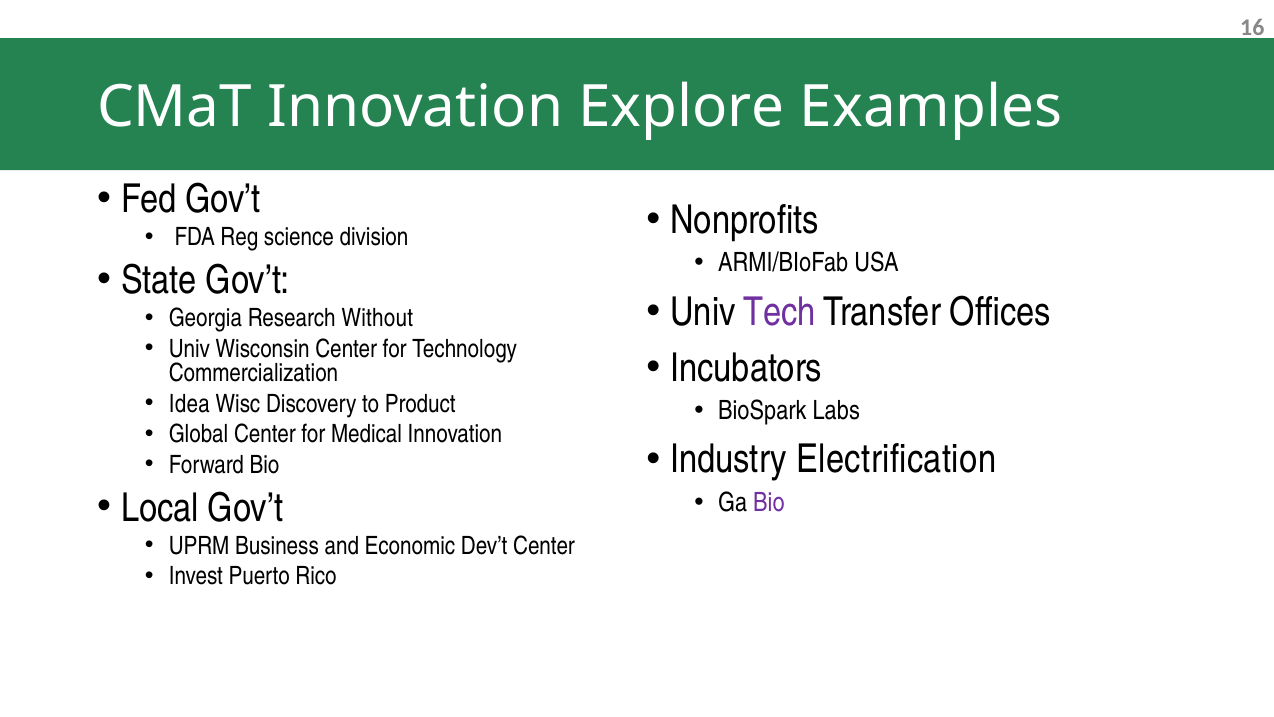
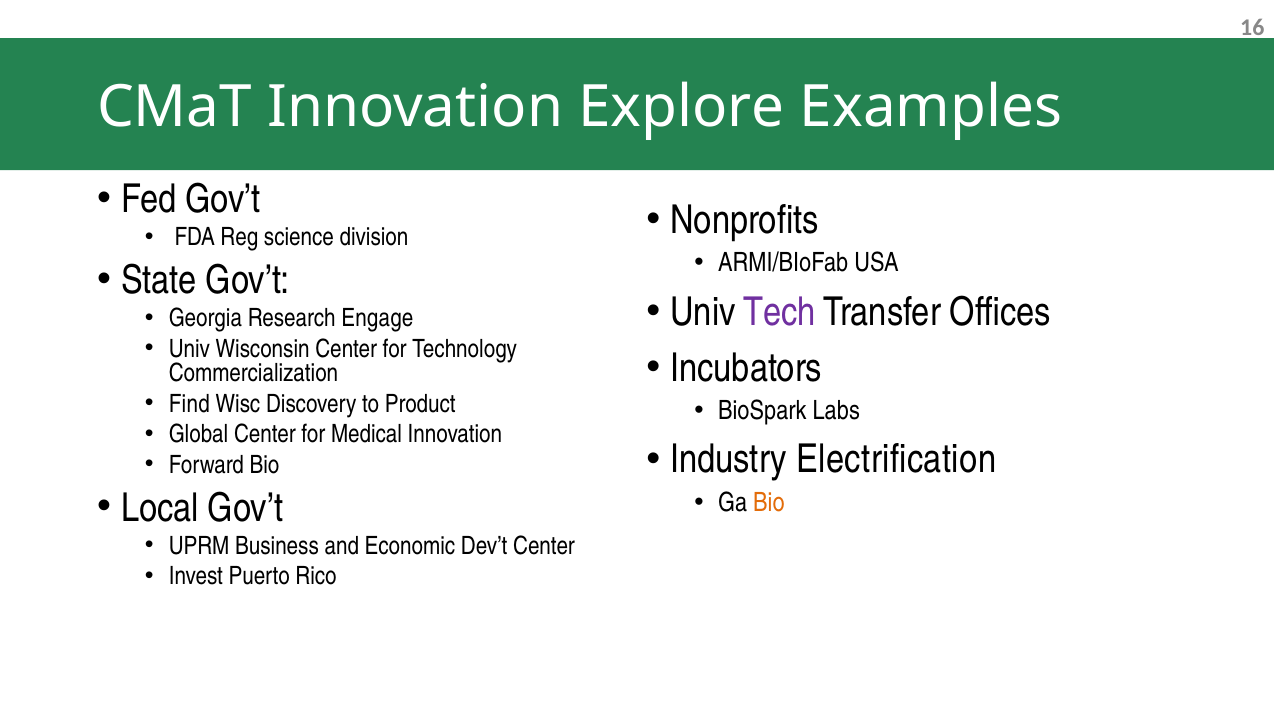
Without: Without -> Engage
Idea: Idea -> Find
Bio at (769, 502) colour: purple -> orange
